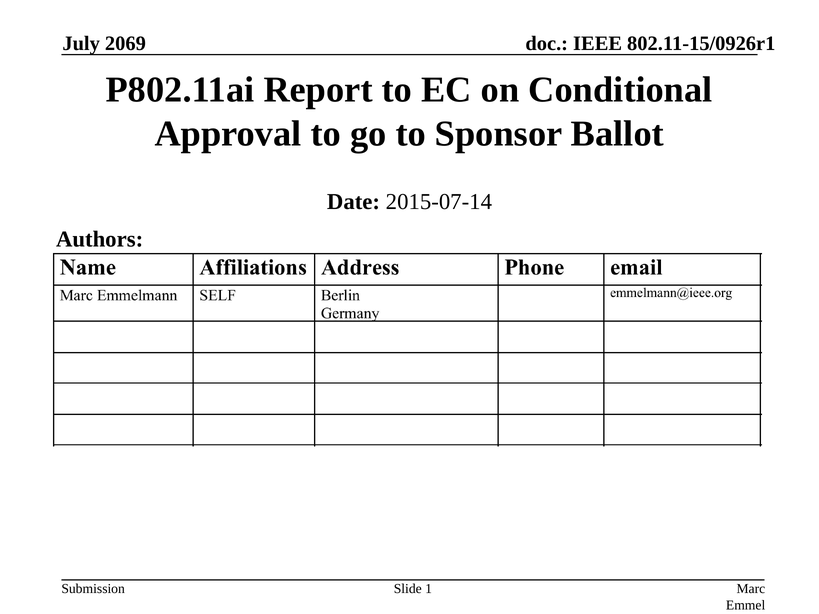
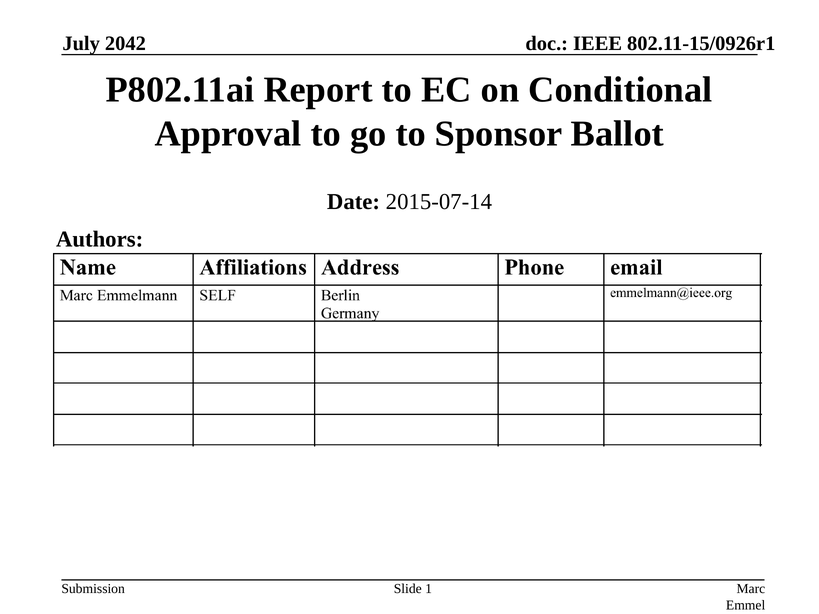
2069: 2069 -> 2042
